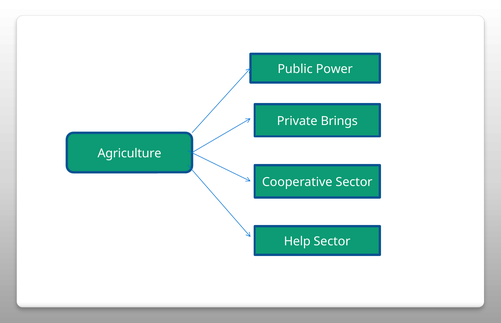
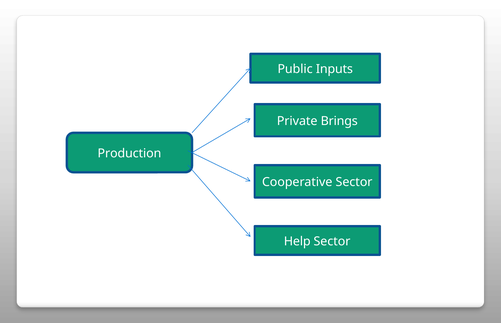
Power: Power -> Inputs
Agriculture: Agriculture -> Production
